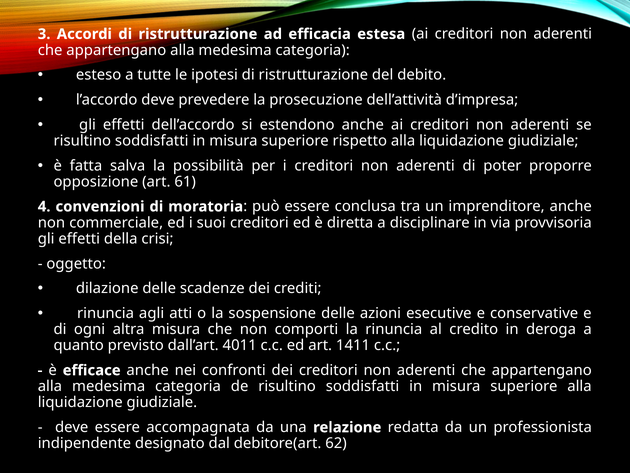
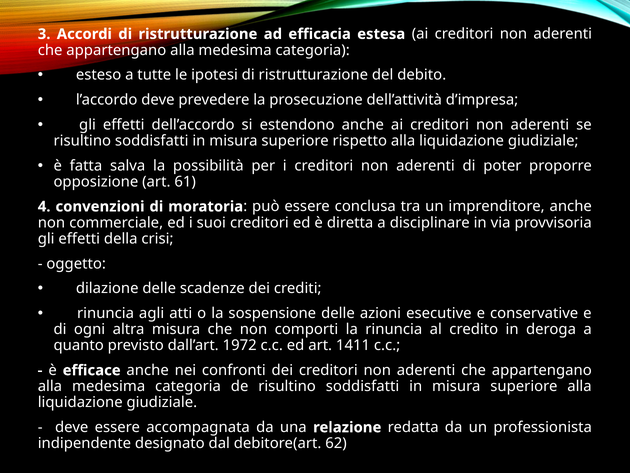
4011: 4011 -> 1972
